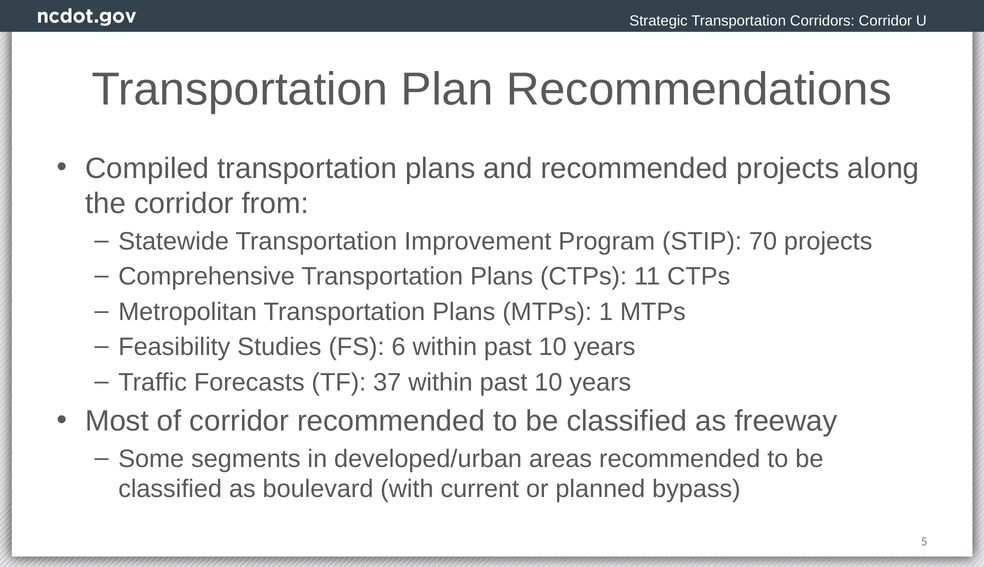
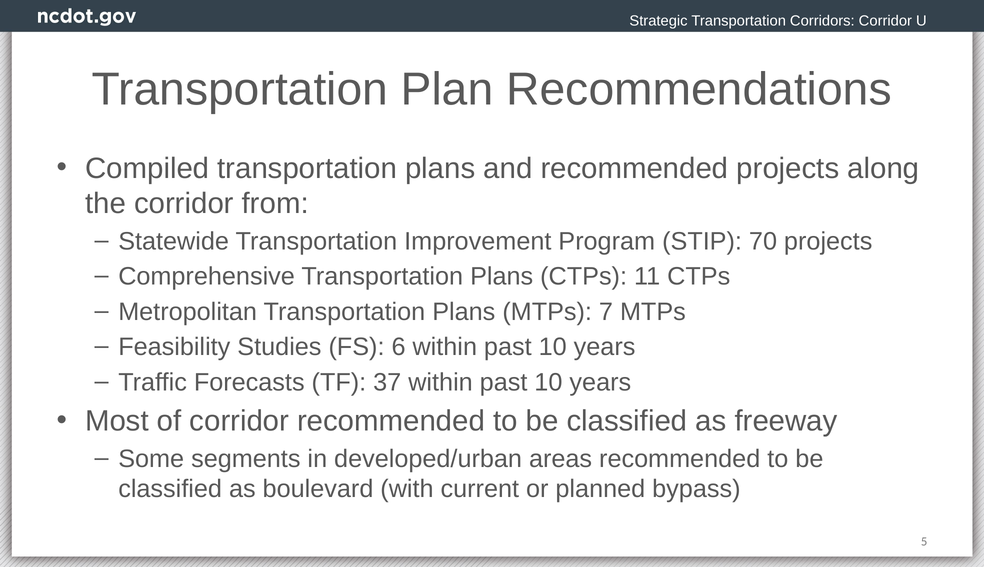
1: 1 -> 7
